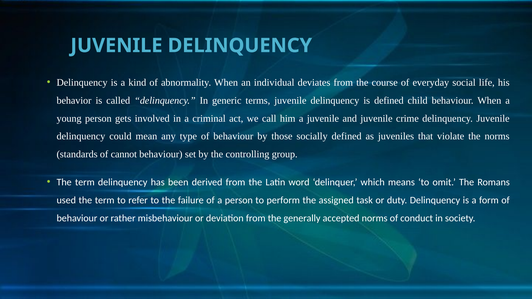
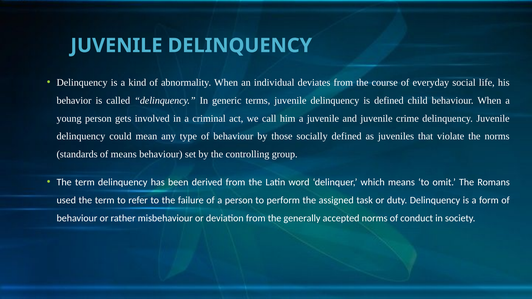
of cannot: cannot -> means
